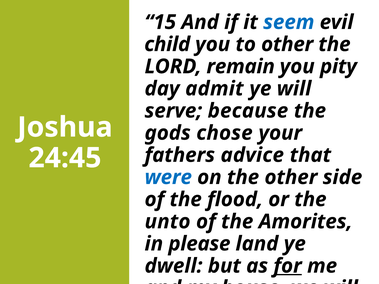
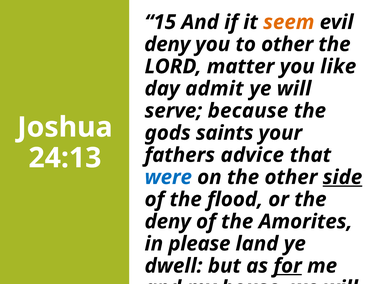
seem colour: blue -> orange
child at (167, 44): child -> deny
remain: remain -> matter
pity: pity -> like
chose: chose -> saints
24:45: 24:45 -> 24:13
side underline: none -> present
unto at (168, 222): unto -> deny
